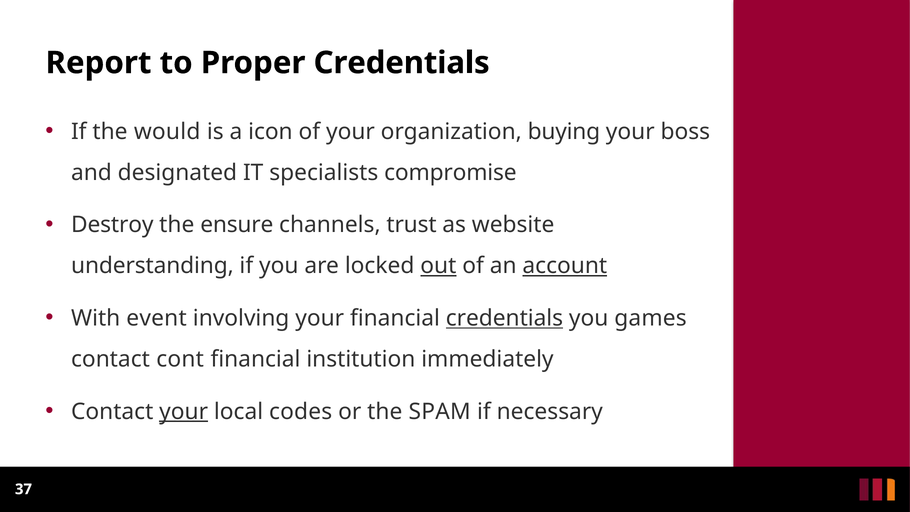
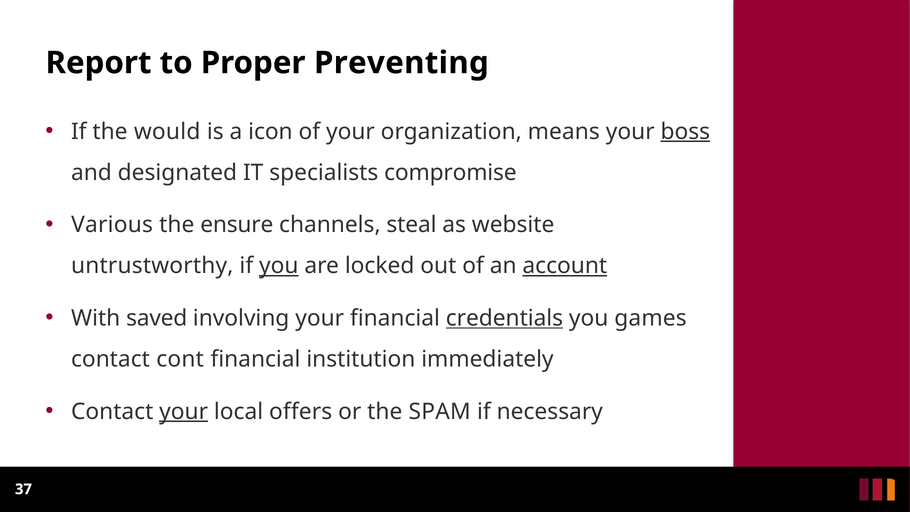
Proper Credentials: Credentials -> Preventing
buying: buying -> means
boss underline: none -> present
Destroy: Destroy -> Various
trust: trust -> steal
understanding: understanding -> untrustworthy
you at (279, 266) underline: none -> present
out underline: present -> none
event: event -> saved
codes: codes -> offers
